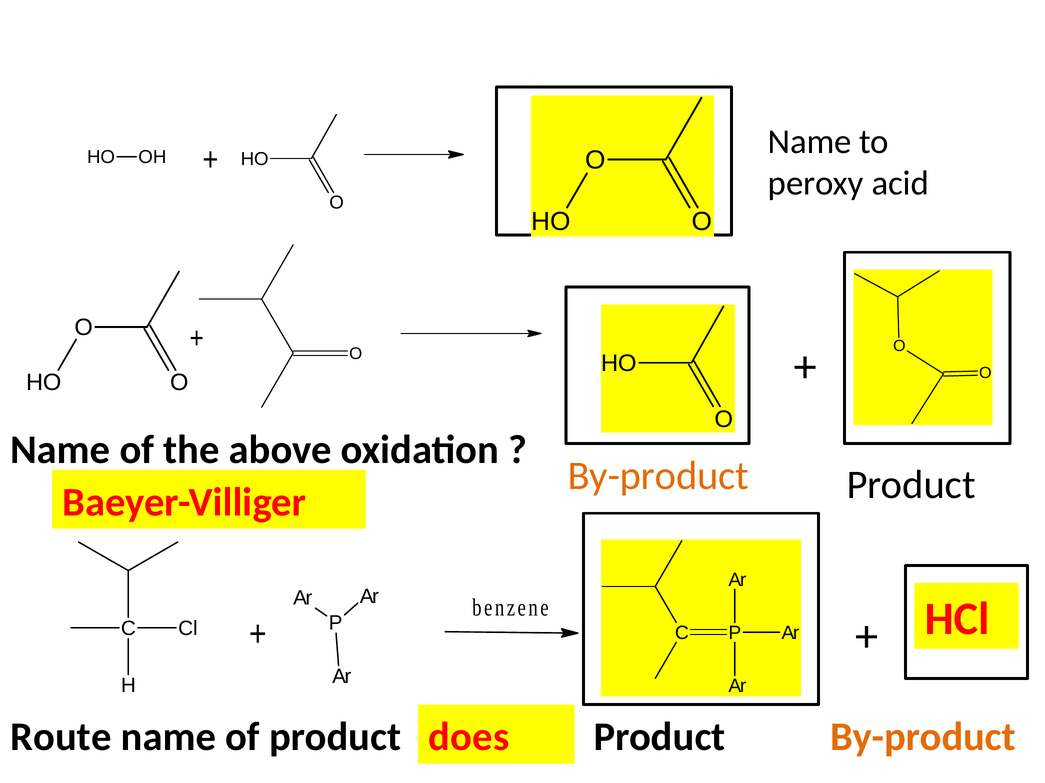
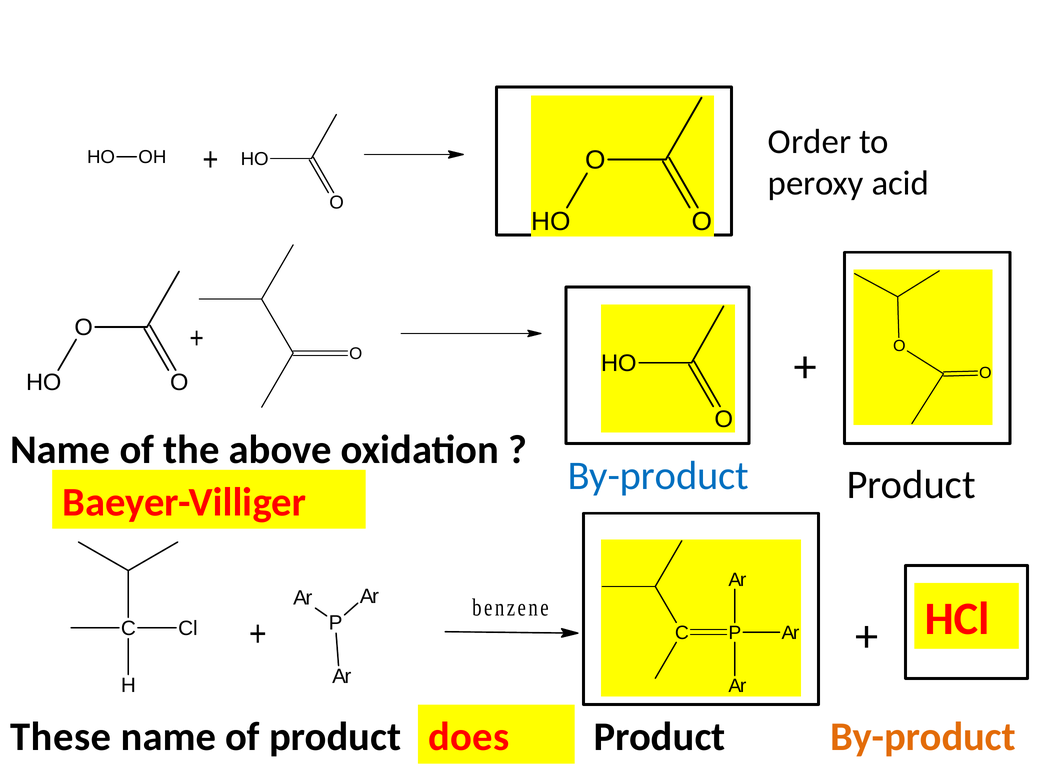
Name at (810, 142): Name -> Order
By-product at (658, 476) colour: orange -> blue
Route: Route -> These
